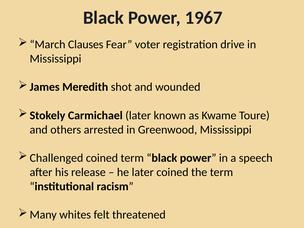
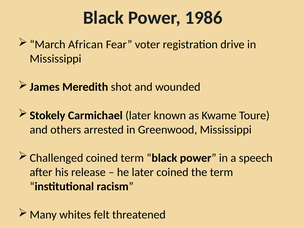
1967: 1967 -> 1986
Clauses: Clauses -> African
